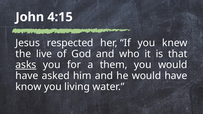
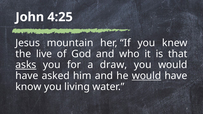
4:15: 4:15 -> 4:25
respected: respected -> mountain
them: them -> draw
would at (147, 76) underline: none -> present
